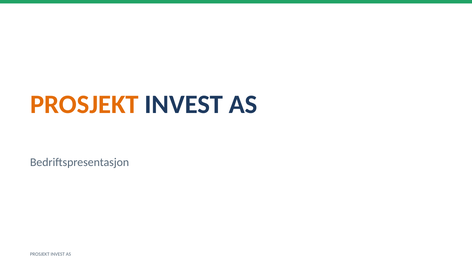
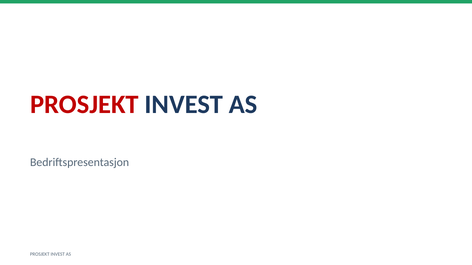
PROSJEKT at (84, 105) colour: orange -> red
